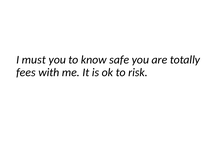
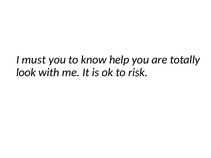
safe: safe -> help
fees: fees -> look
